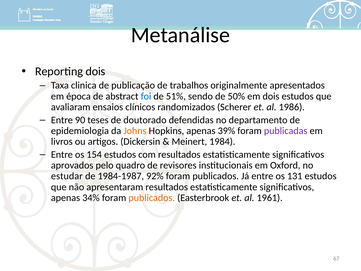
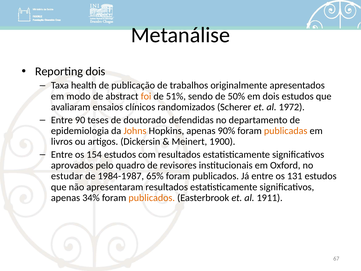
clinica: clinica -> health
época: época -> modo
foi colour: blue -> orange
1986: 1986 -> 1972
39%: 39% -> 90%
publicadas colour: purple -> orange
1984: 1984 -> 1900
92%: 92% -> 65%
1961: 1961 -> 1911
